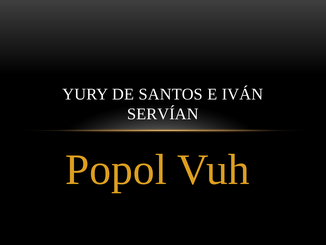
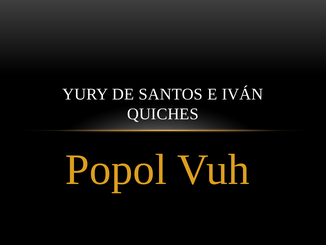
SERVÍAN: SERVÍAN -> QUICHES
